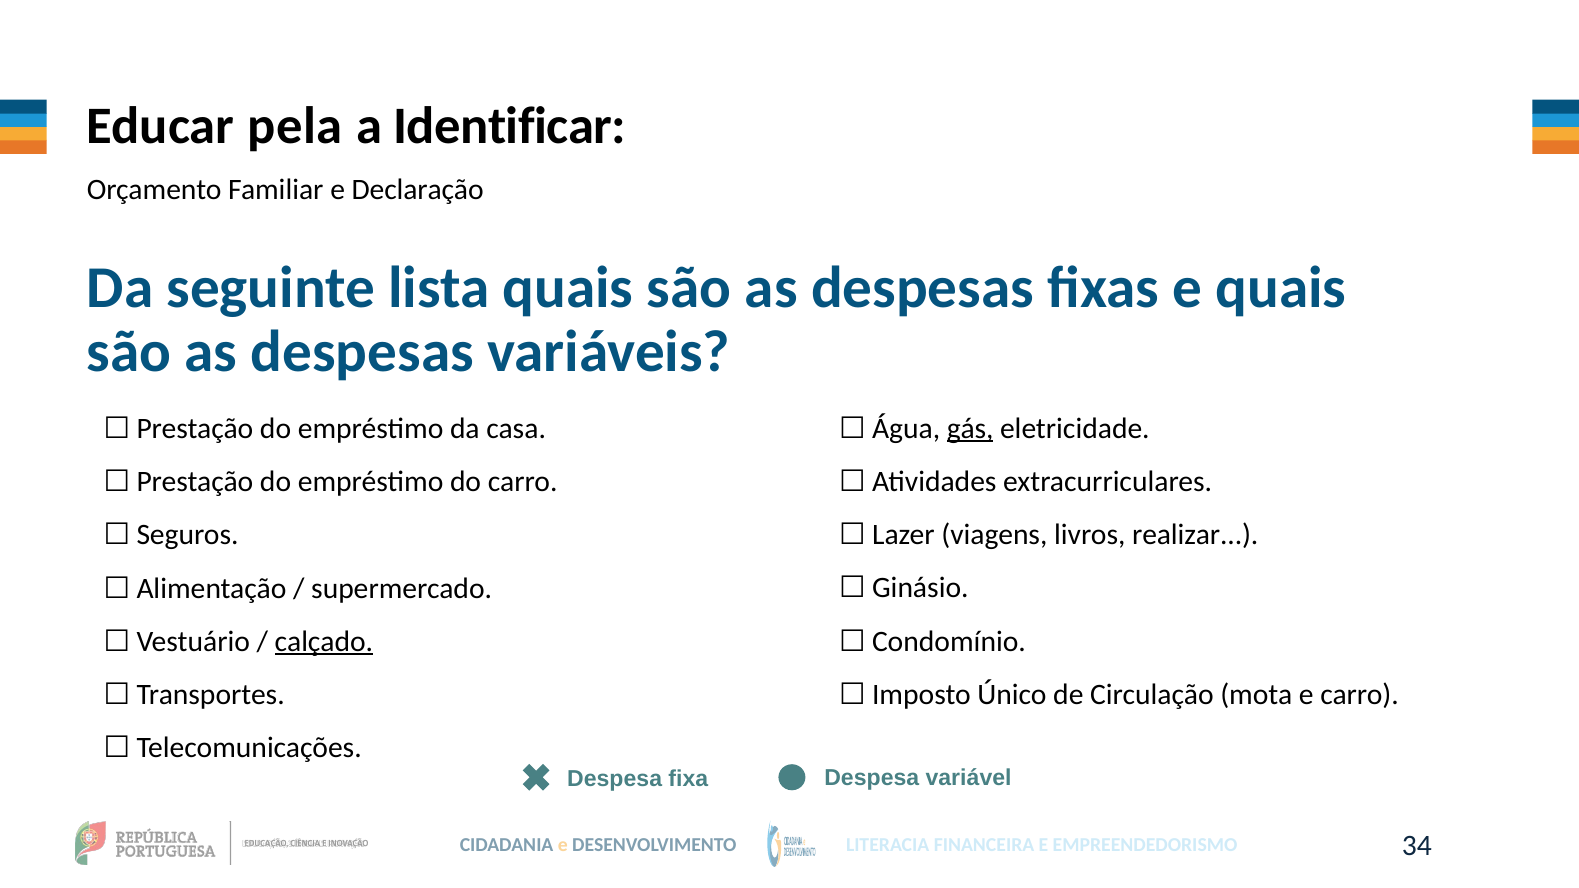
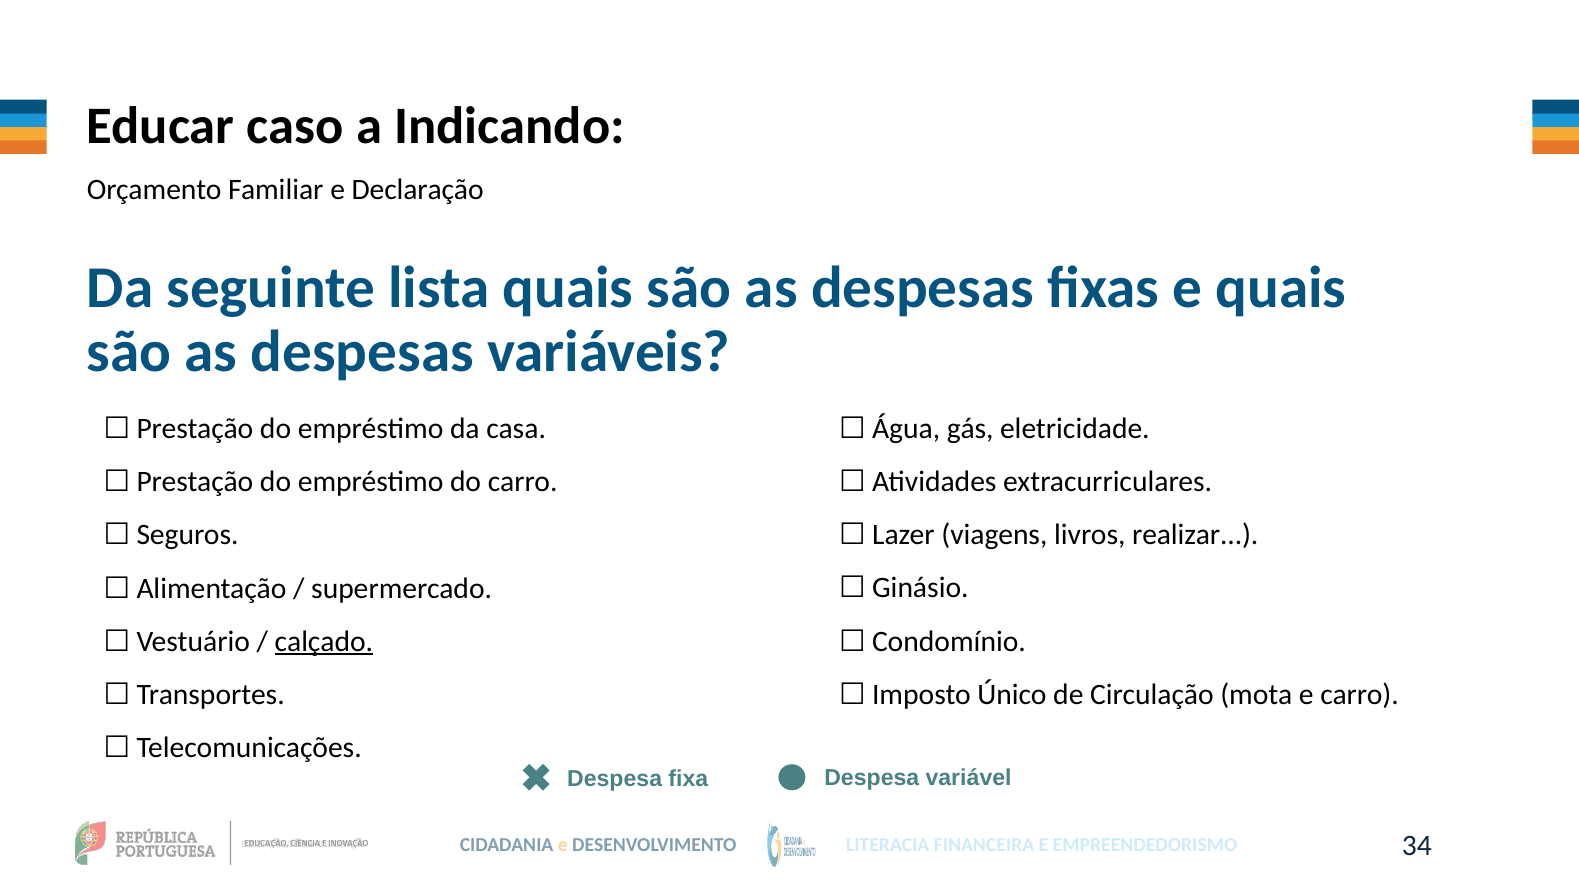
pela: pela -> caso
Identificar: Identificar -> Indicando
gás underline: present -> none
